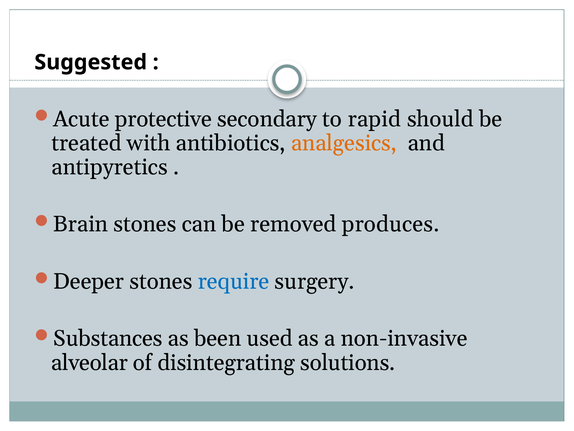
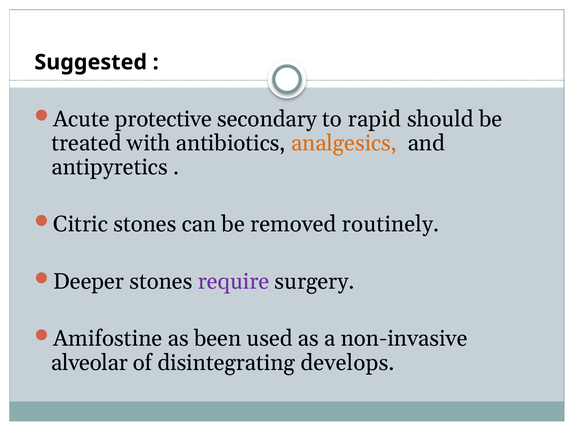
Brain: Brain -> Citric
produces: produces -> routinely
require colour: blue -> purple
Substances: Substances -> Amifostine
solutions: solutions -> develops
